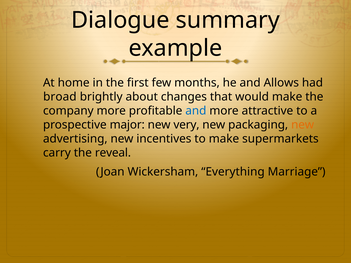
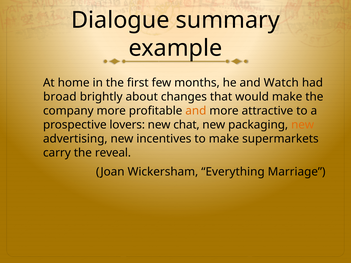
Allows: Allows -> Watch
and at (196, 111) colour: blue -> orange
major: major -> lovers
very: very -> chat
